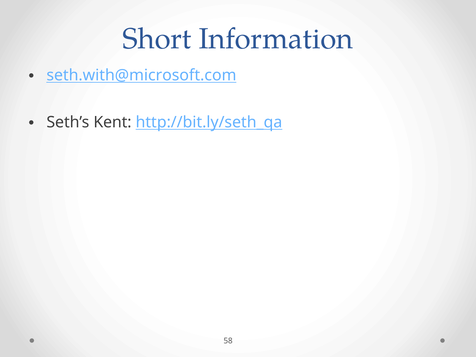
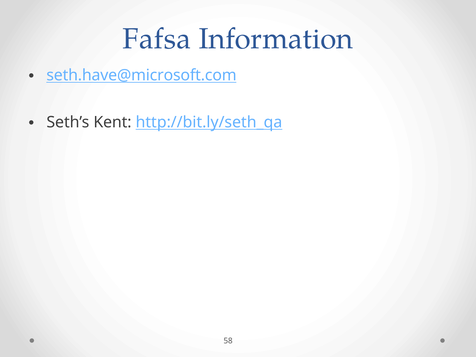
Short: Short -> Fafsa
seth.with@microsoft.com: seth.with@microsoft.com -> seth.have@microsoft.com
